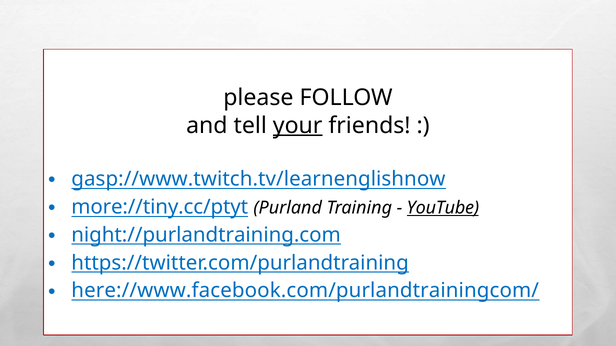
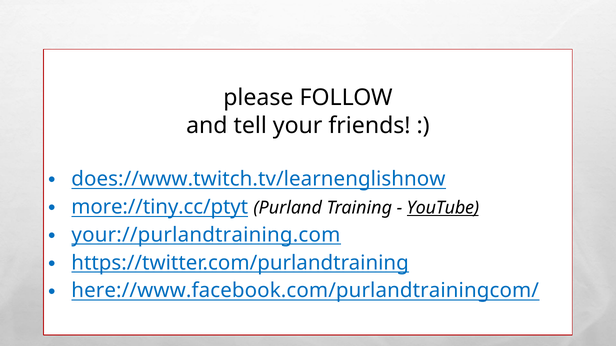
your underline: present -> none
gasp://www.twitch.tv/learnenglishnow: gasp://www.twitch.tv/learnenglishnow -> does://www.twitch.tv/learnenglishnow
night://purlandtraining.com: night://purlandtraining.com -> your://purlandtraining.com
